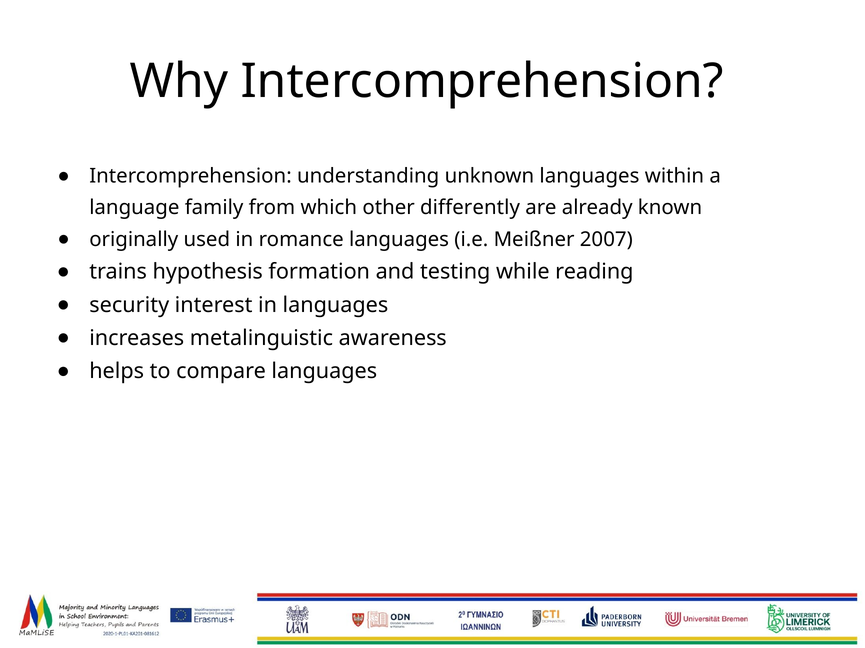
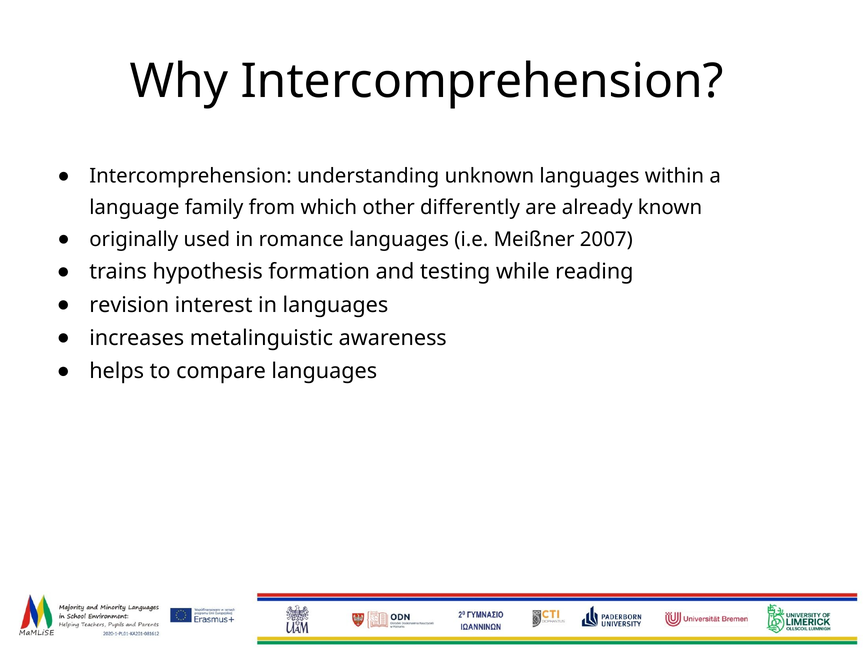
security: security -> revision
